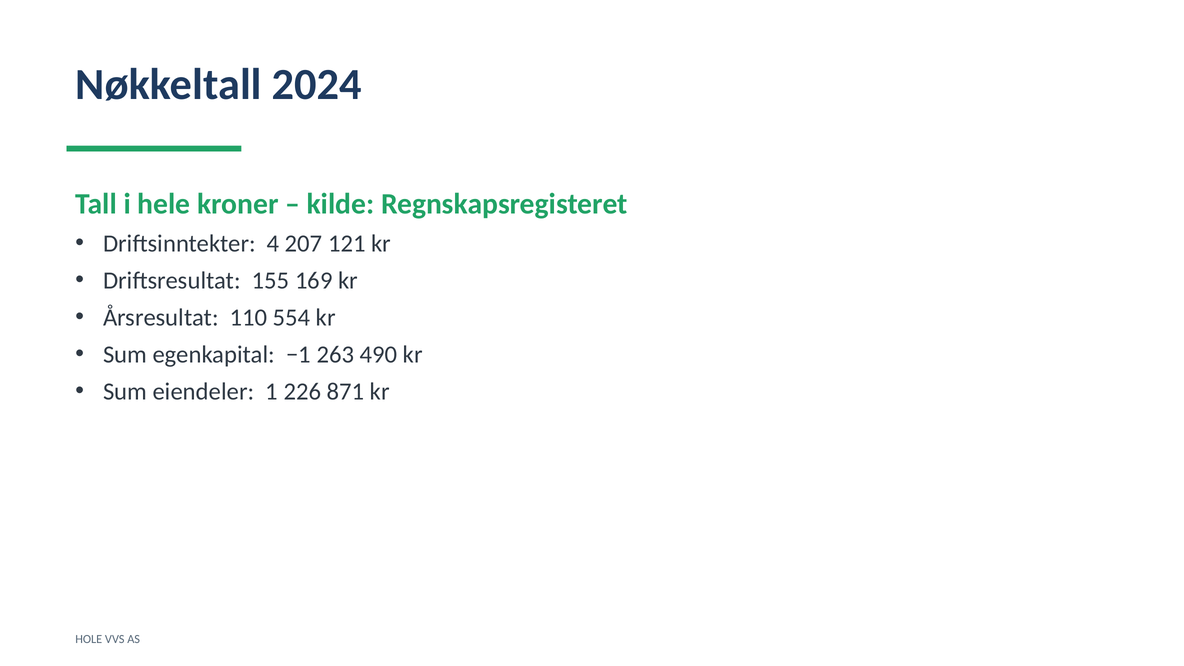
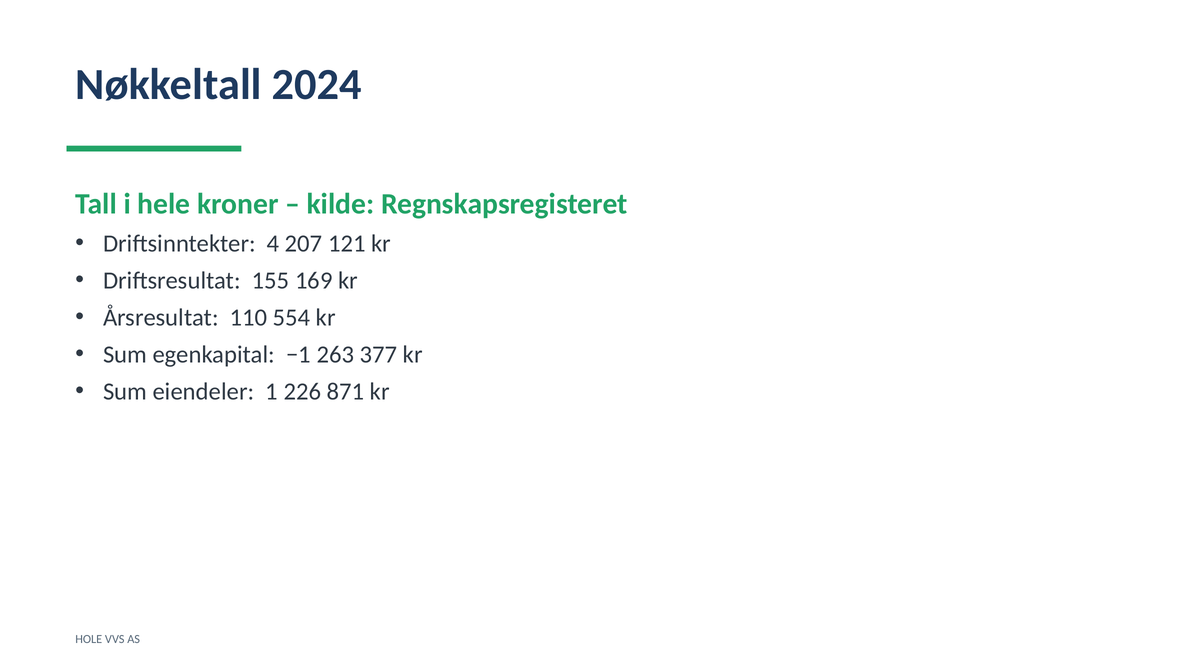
490: 490 -> 377
